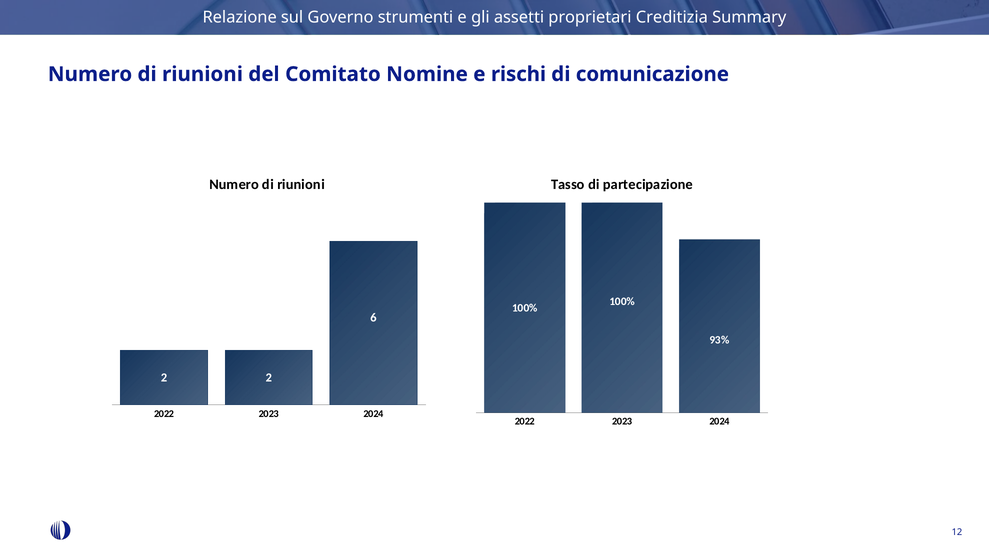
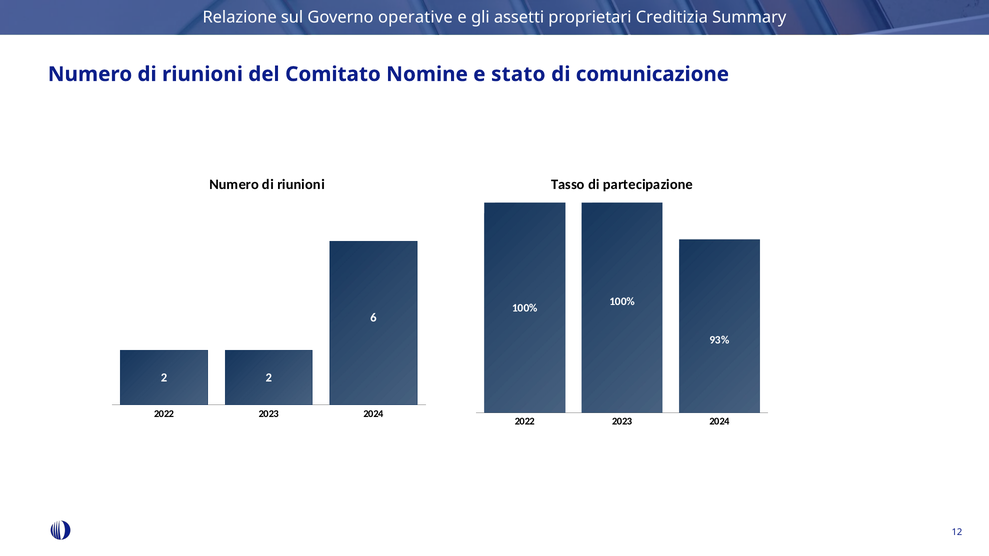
strumenti: strumenti -> operative
rischi: rischi -> stato
